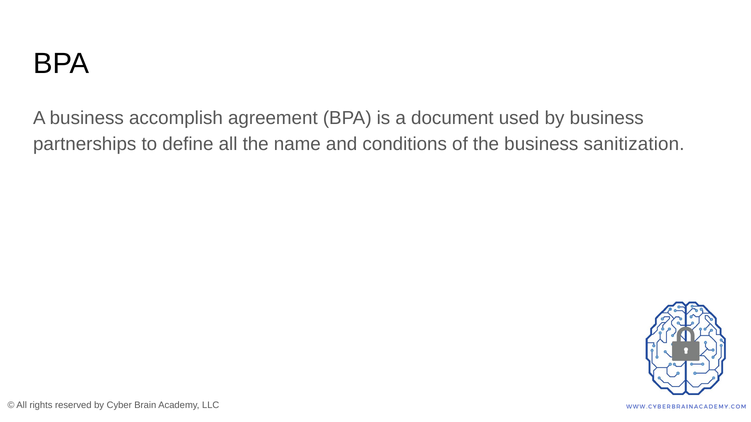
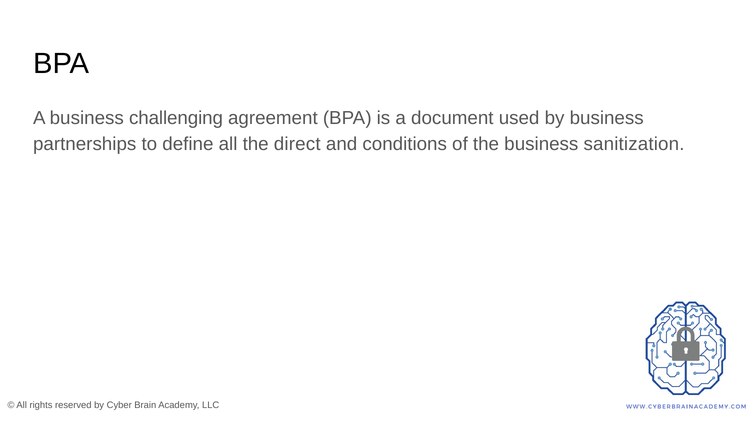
accomplish: accomplish -> challenging
name: name -> direct
